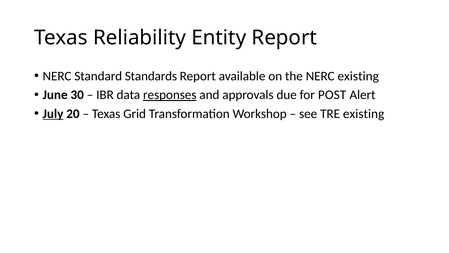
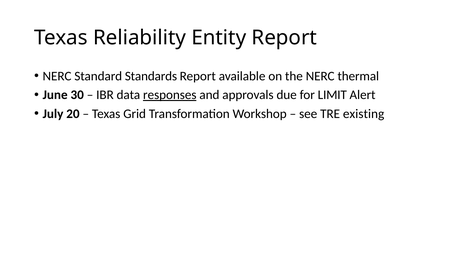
NERC existing: existing -> thermal
POST: POST -> LIMIT
July underline: present -> none
